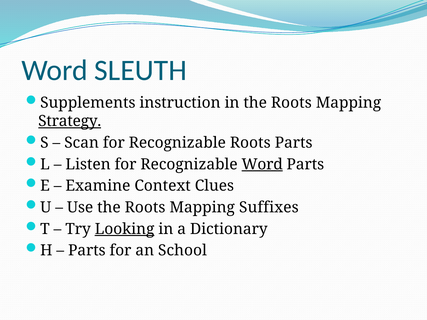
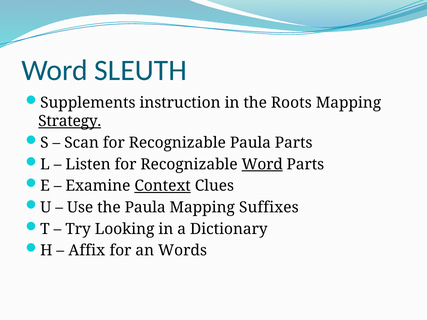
Recognizable Roots: Roots -> Paula
Context underline: none -> present
Use the Roots: Roots -> Paula
Looking underline: present -> none
Parts at (87, 251): Parts -> Affix
School: School -> Words
